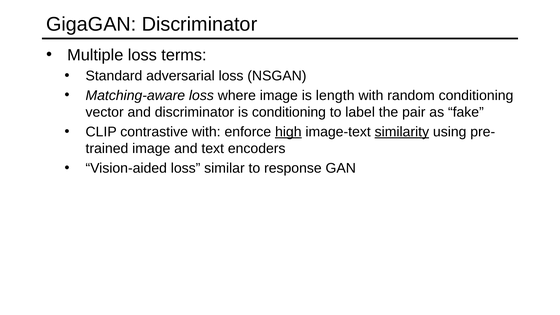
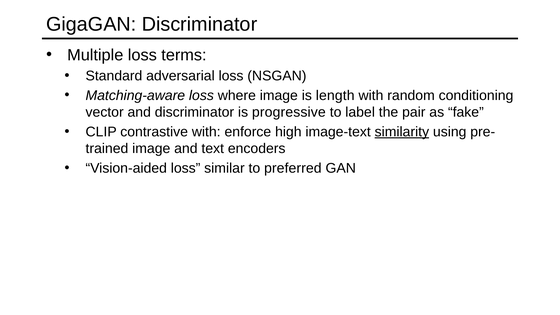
is conditioning: conditioning -> progressive
high underline: present -> none
response: response -> preferred
